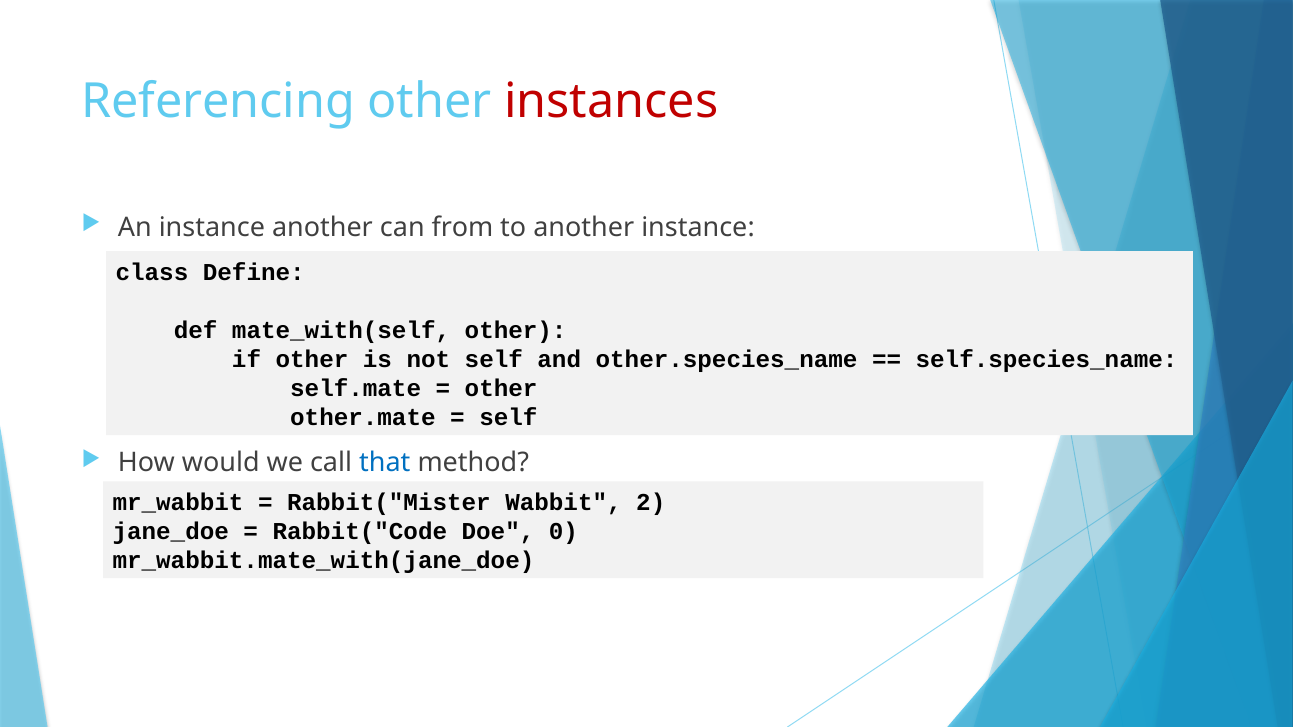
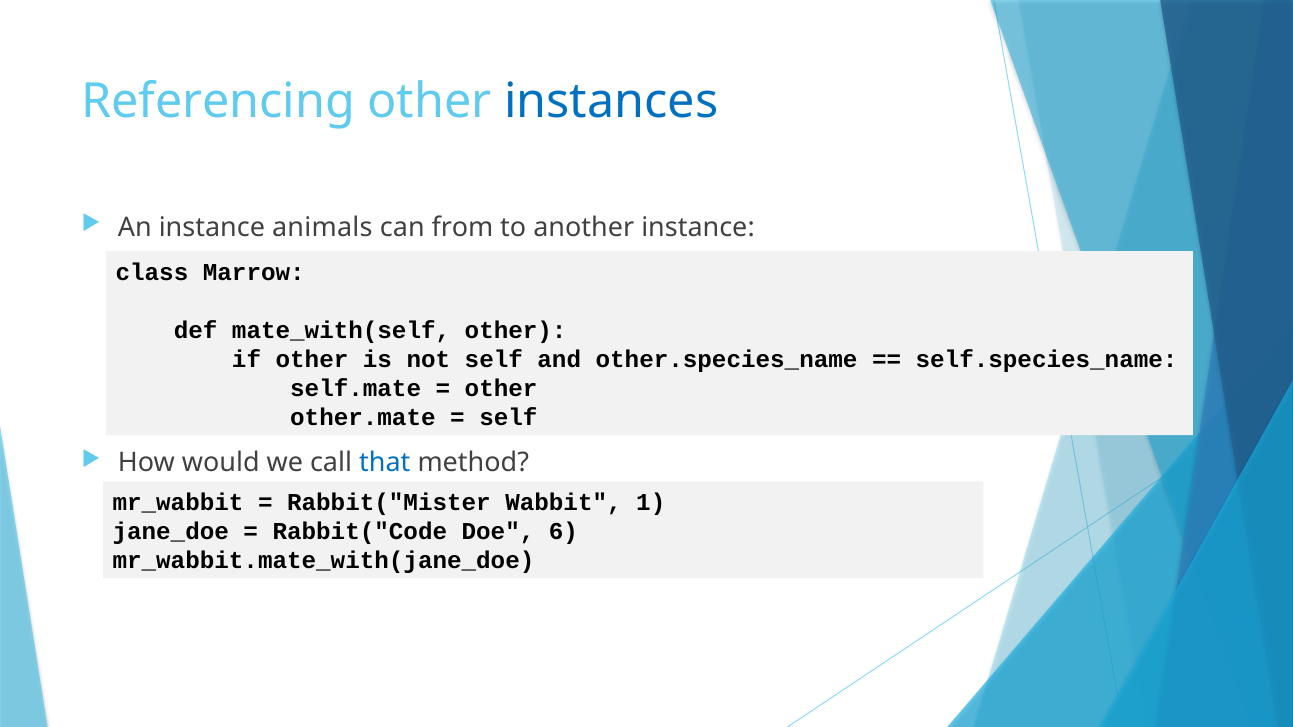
instances colour: red -> blue
instance another: another -> animals
Define: Define -> Marrow
2: 2 -> 1
0: 0 -> 6
